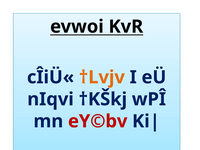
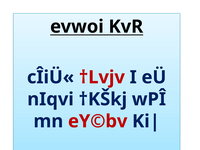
†Lvjv colour: orange -> red
